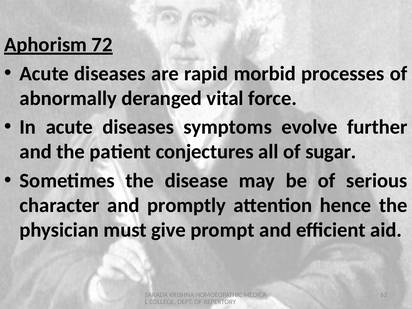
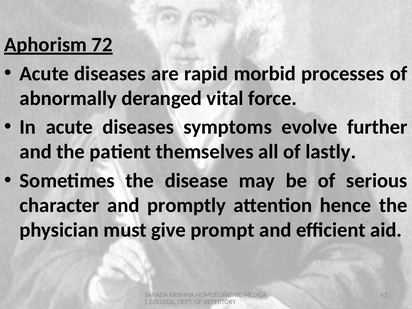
conjectures: conjectures -> themselves
sugar: sugar -> lastly
